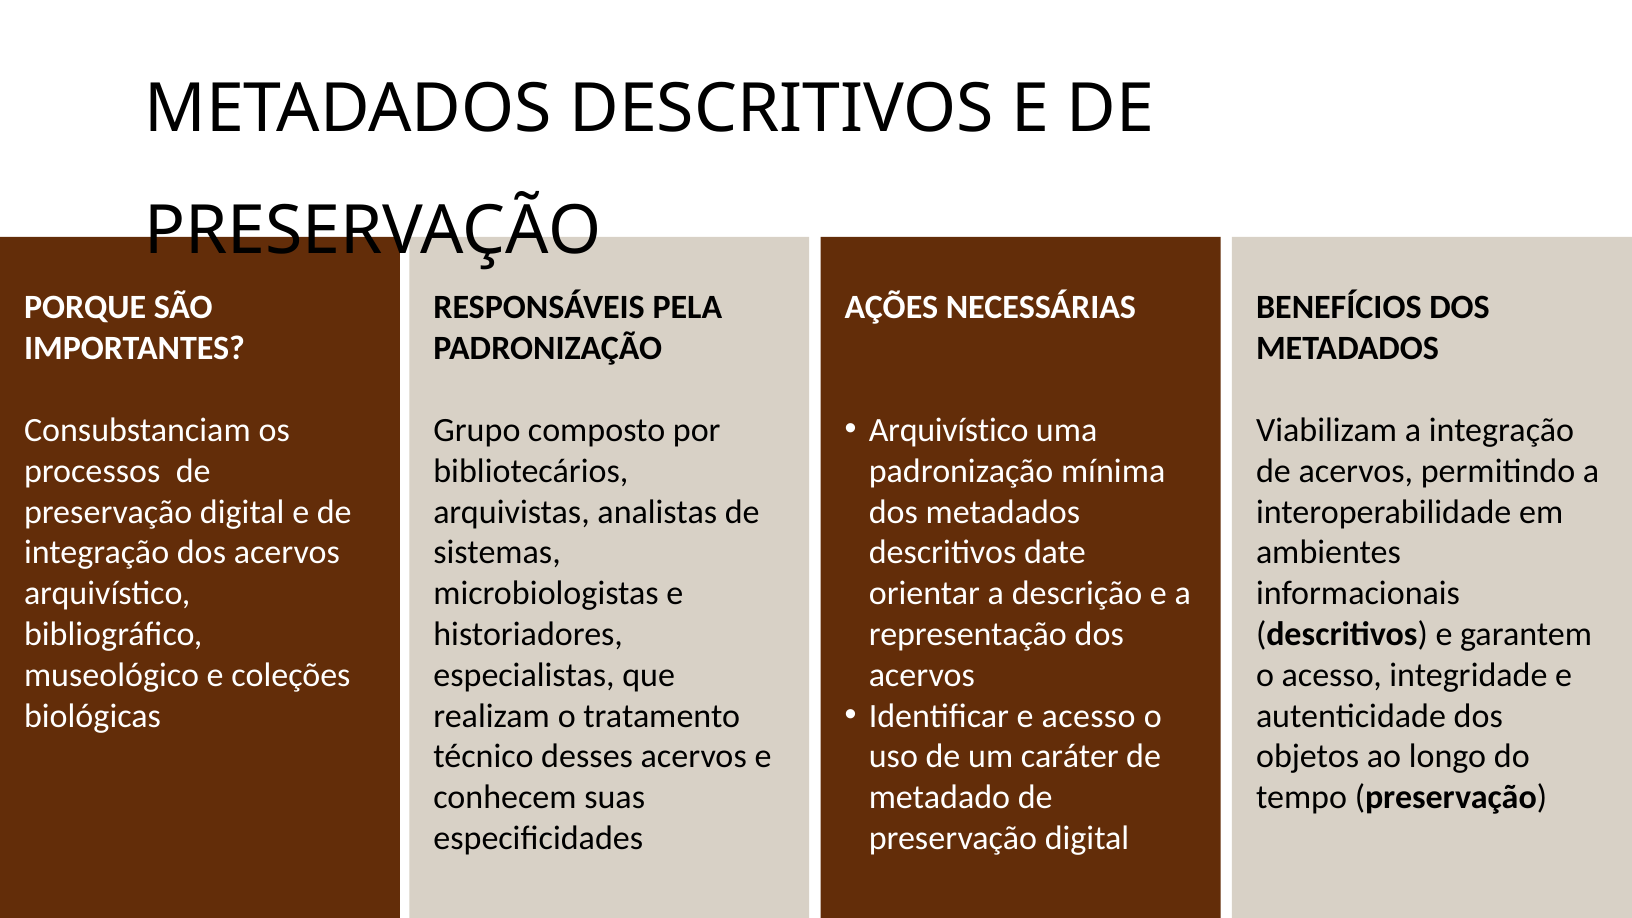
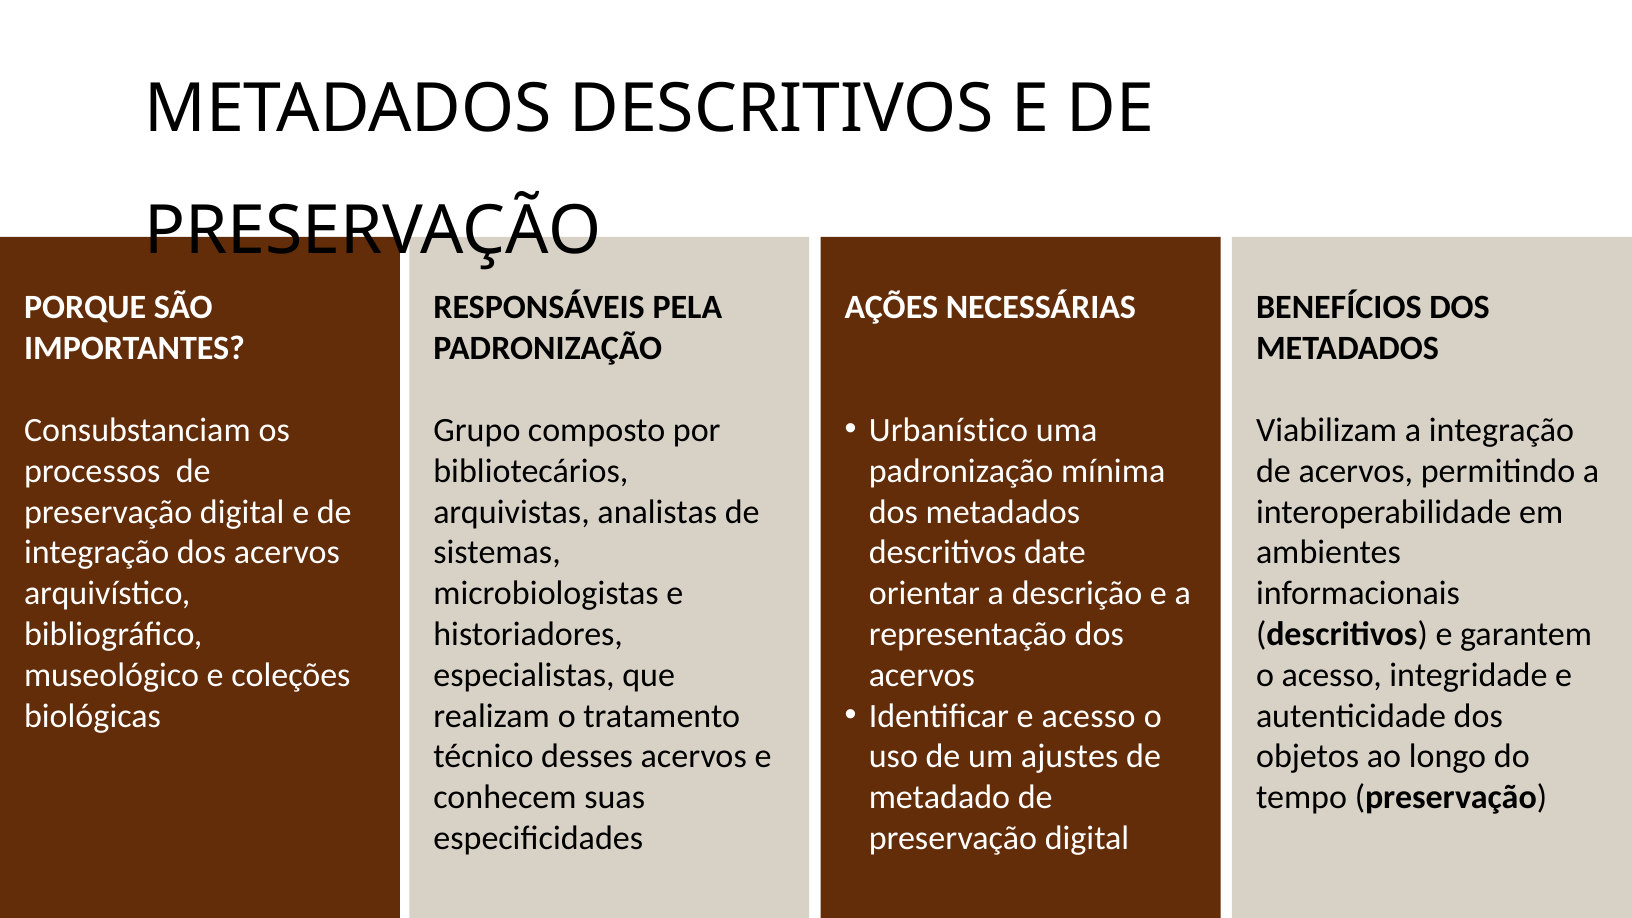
Arquivístico at (949, 430): Arquivístico -> Urbanístico
caráter: caráter -> ajustes
